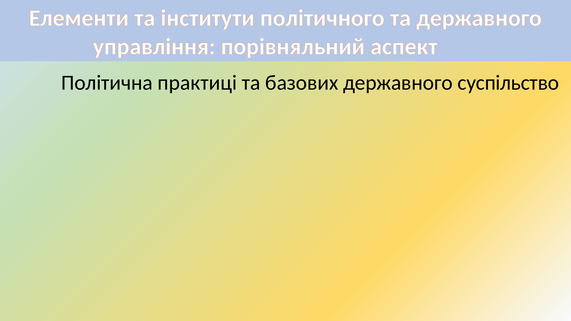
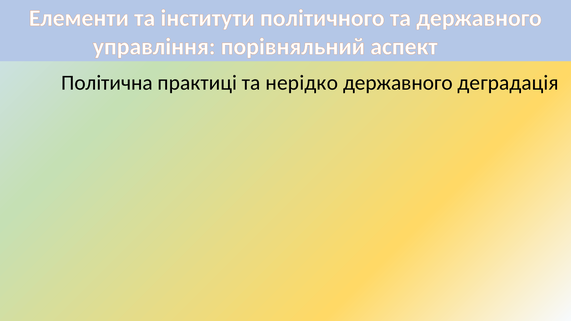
базових: базових -> нерідко
суспільство: суспільство -> деградація
